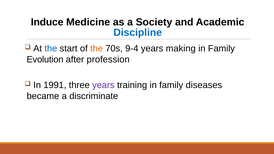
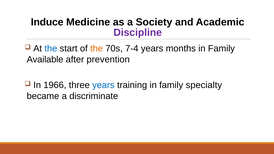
Discipline colour: blue -> purple
9-4: 9-4 -> 7-4
making: making -> months
Evolution: Evolution -> Available
profession: profession -> prevention
1991: 1991 -> 1966
years at (103, 85) colour: purple -> blue
diseases: diseases -> specialty
